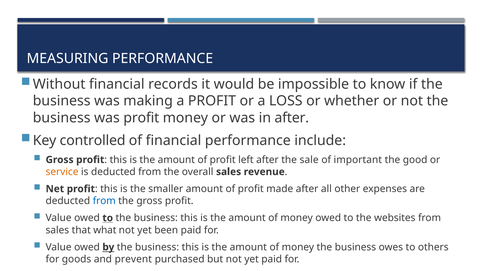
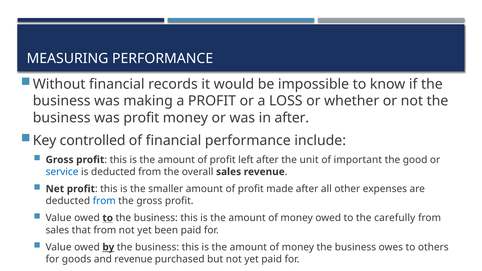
sale: sale -> unit
service colour: orange -> blue
websites: websites -> carefully
that what: what -> from
and prevent: prevent -> revenue
